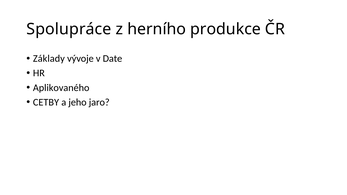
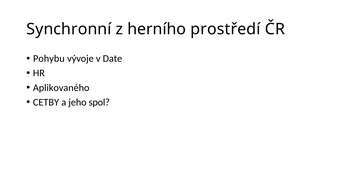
Spolupráce: Spolupráce -> Synchronní
produkce: produkce -> prostředí
Základy: Základy -> Pohybu
jaro: jaro -> spol
